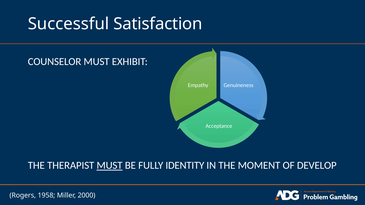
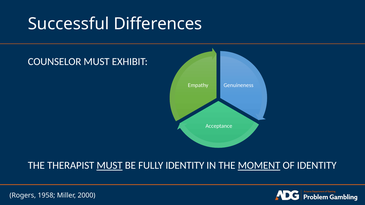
Satisfaction: Satisfaction -> Differences
MOMENT underline: none -> present
OF DEVELOP: DEVELOP -> IDENTITY
